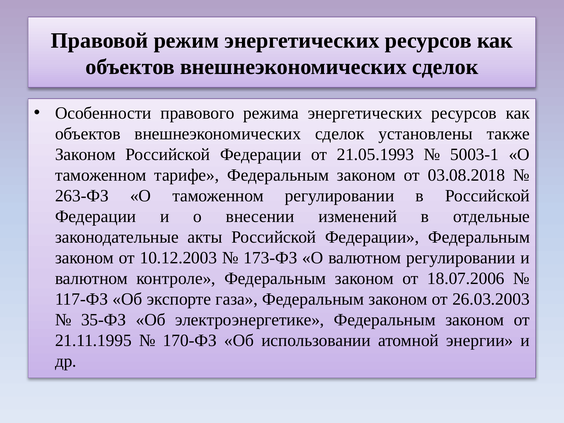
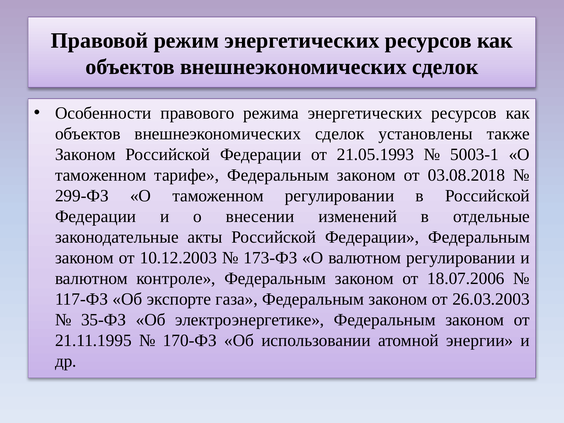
263-ФЗ: 263-ФЗ -> 299-ФЗ
